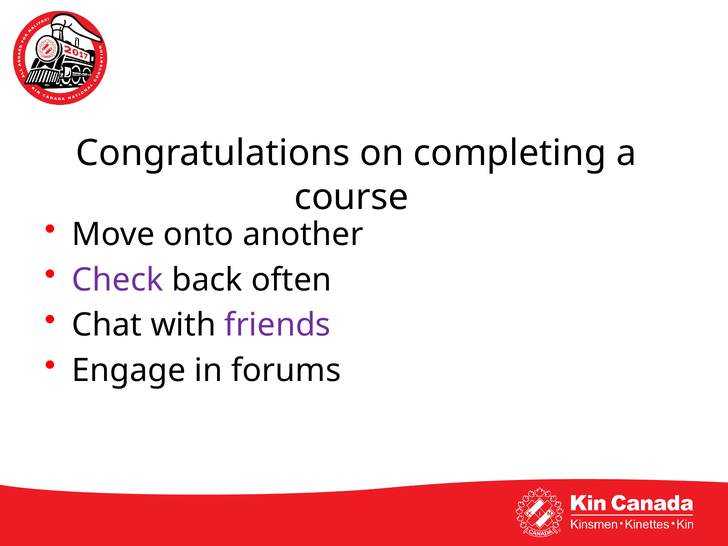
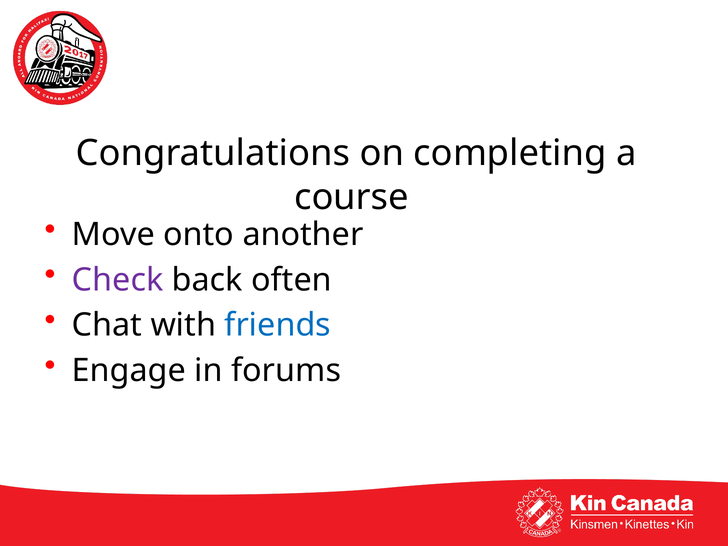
friends colour: purple -> blue
